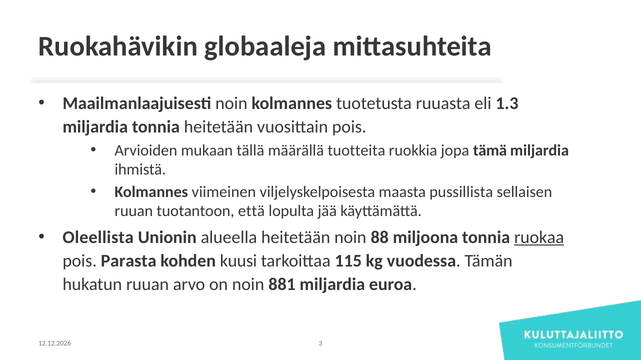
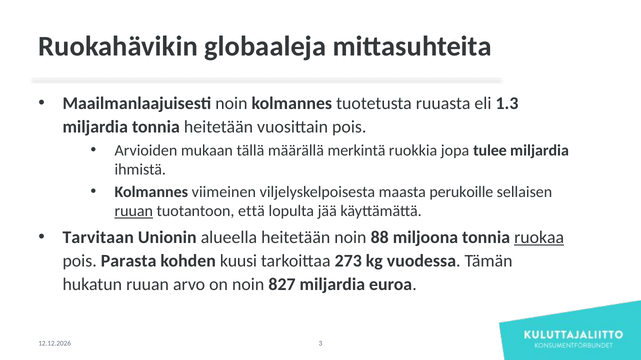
tuotteita: tuotteita -> merkintä
tämä: tämä -> tulee
pussillista: pussillista -> perukoille
ruuan at (134, 211) underline: none -> present
Oleellista: Oleellista -> Tarvitaan
115: 115 -> 273
881: 881 -> 827
